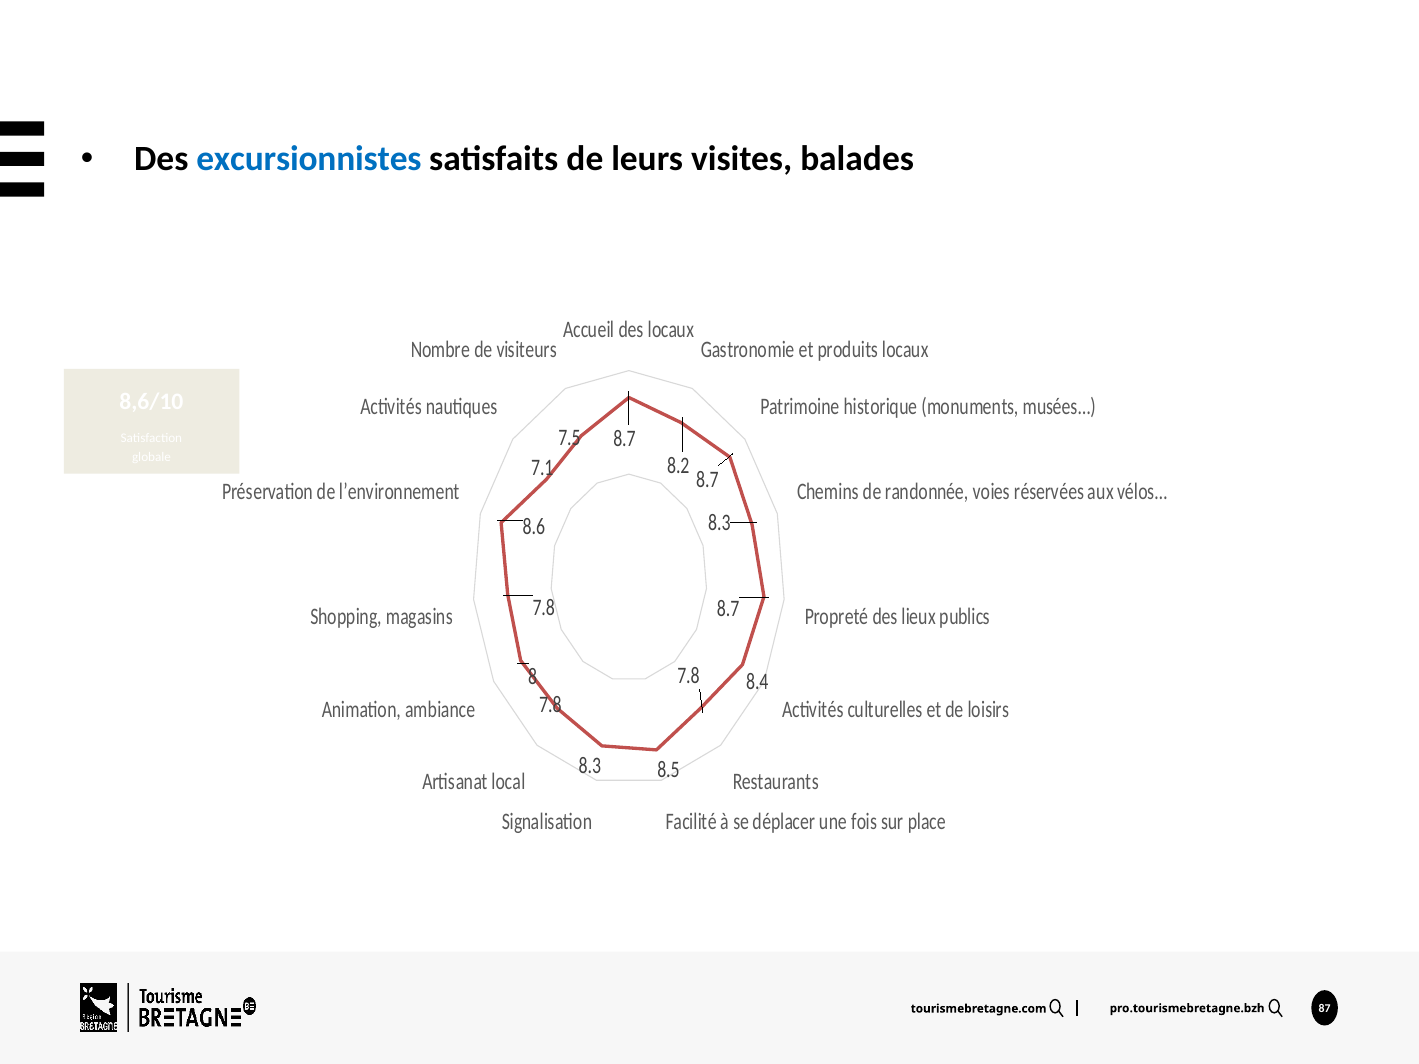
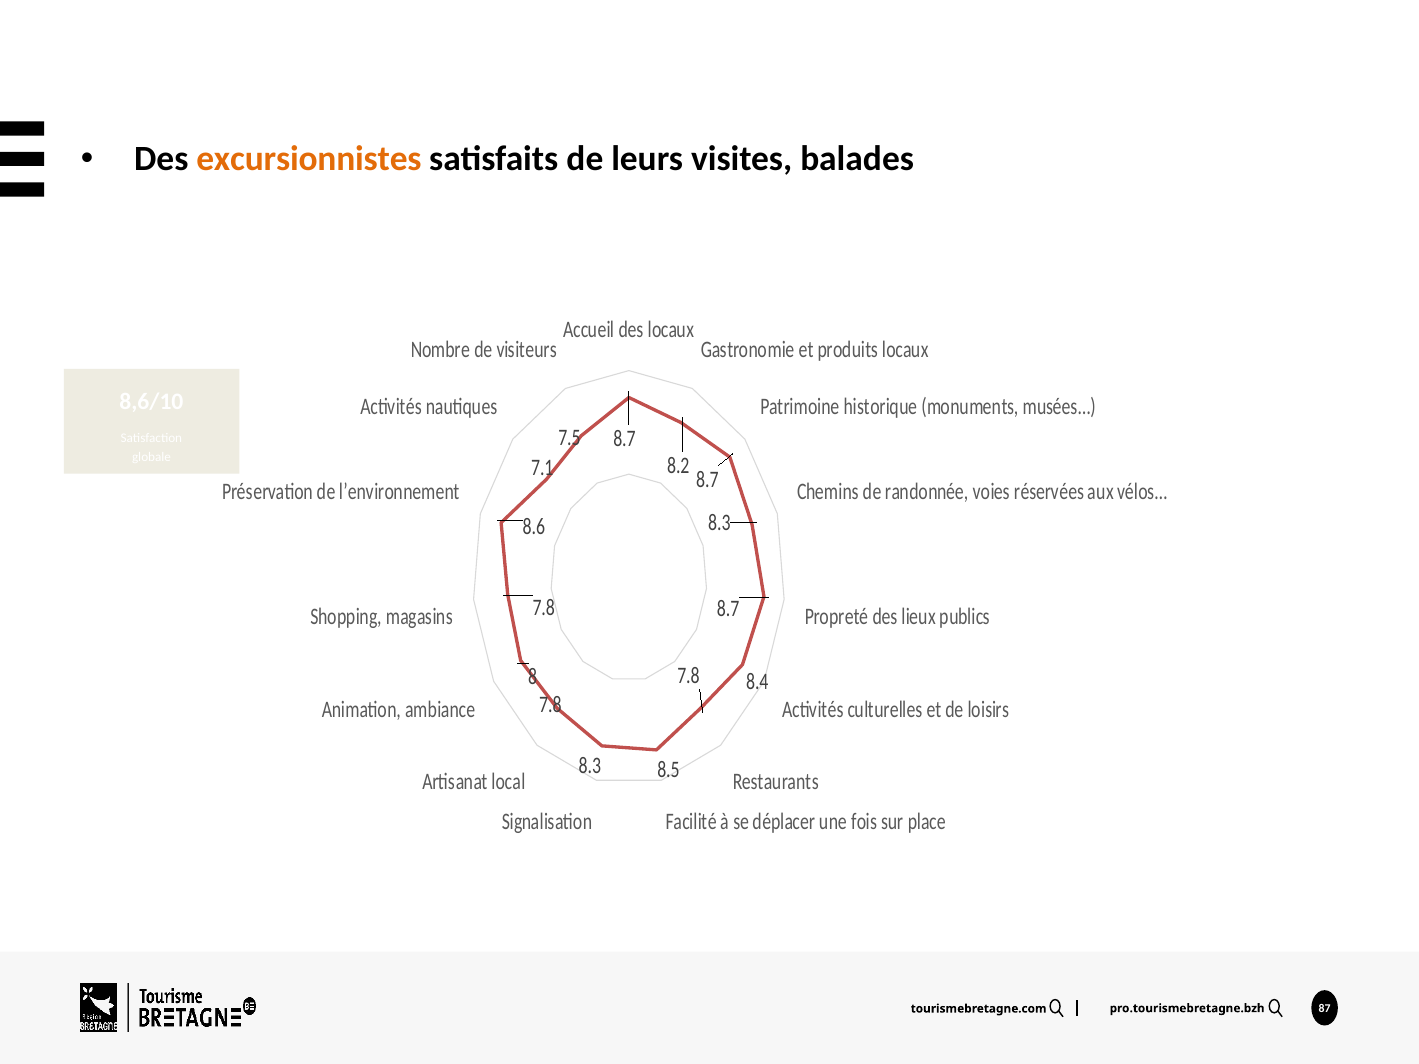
excursionnistes colour: blue -> orange
